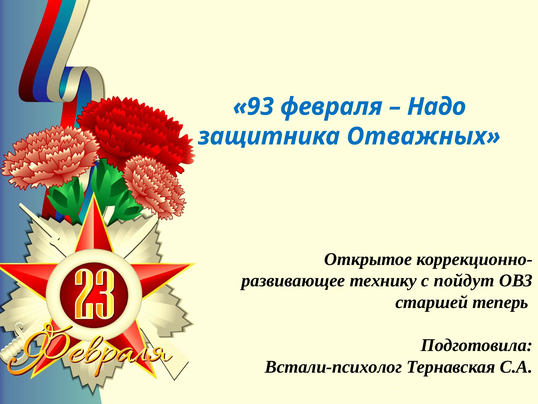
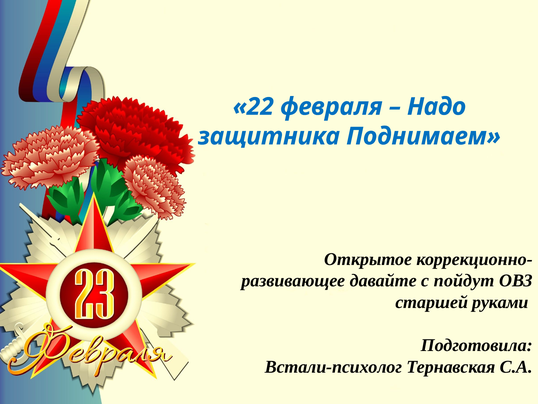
93: 93 -> 22
Отважных: Отважных -> Поднимаем
технику: технику -> давайте
теперь: теперь -> руками
